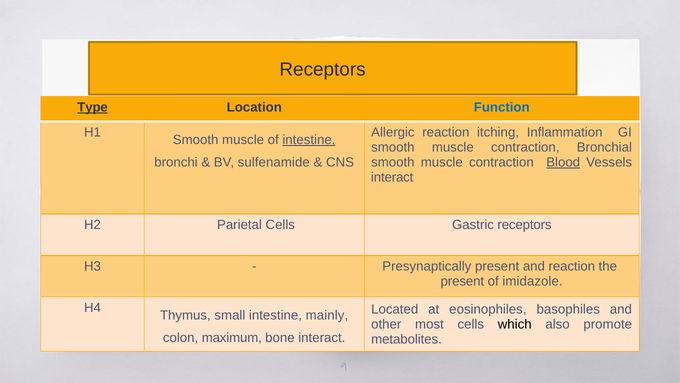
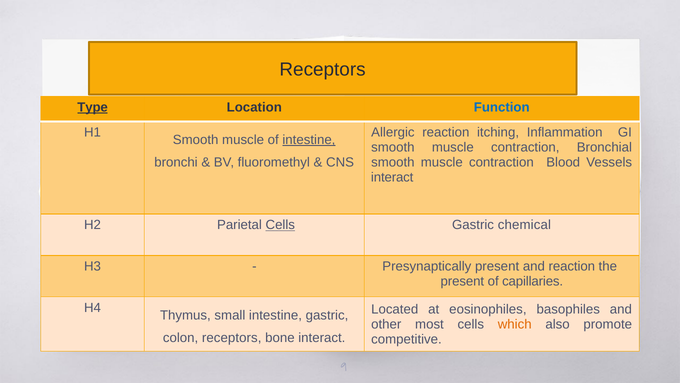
sulfenamide: sulfenamide -> fluoromethyl
Blood underline: present -> none
Cells at (280, 225) underline: none -> present
Gastric receptors: receptors -> chemical
imidazole: imidazole -> capillaries
intestine mainly: mainly -> gastric
which colour: black -> orange
colon maximum: maximum -> receptors
metabolites: metabolites -> competitive
